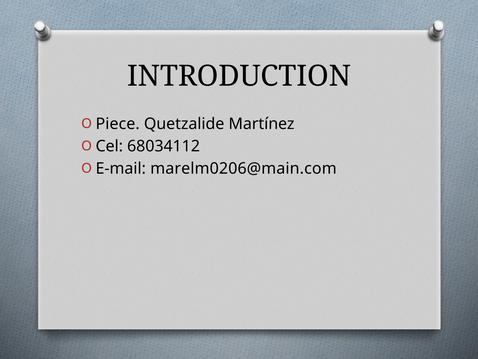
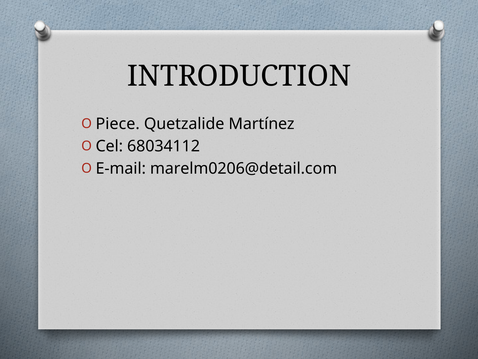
marelm0206@main.com: marelm0206@main.com -> marelm0206@detail.com
